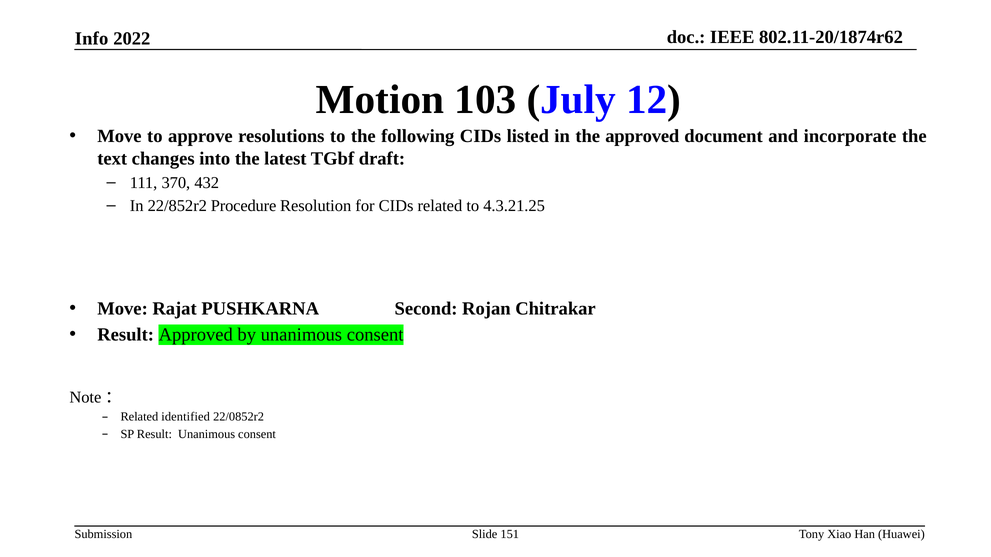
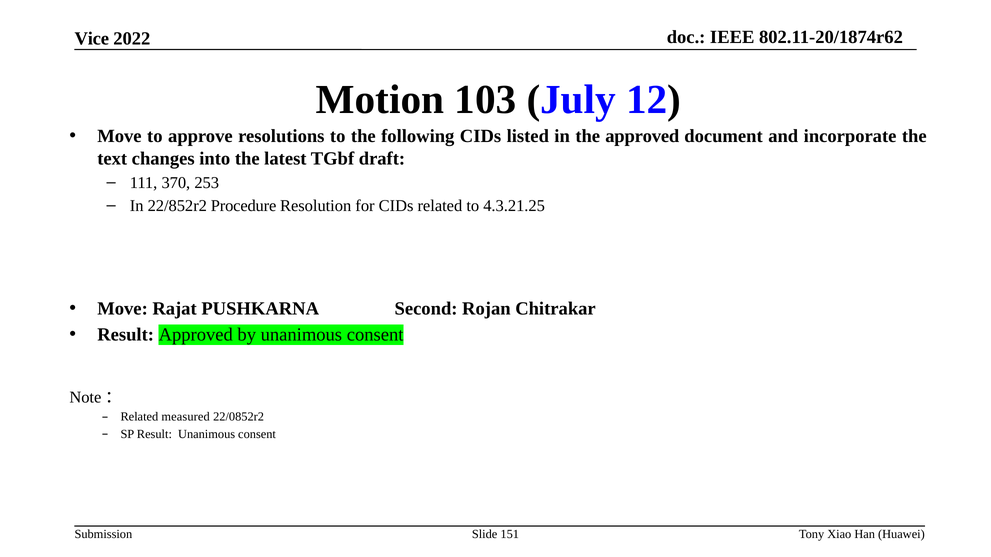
Info: Info -> Vice
432: 432 -> 253
identified: identified -> measured
